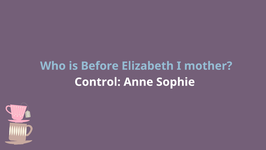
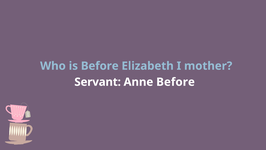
Control: Control -> Servant
Anne Sophie: Sophie -> Before
